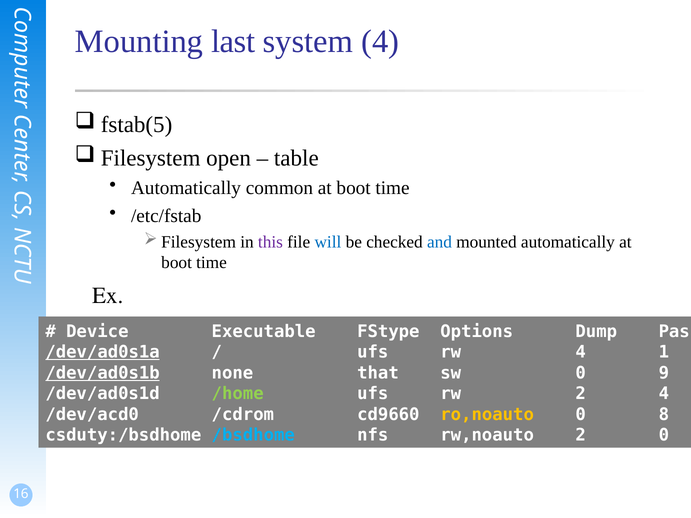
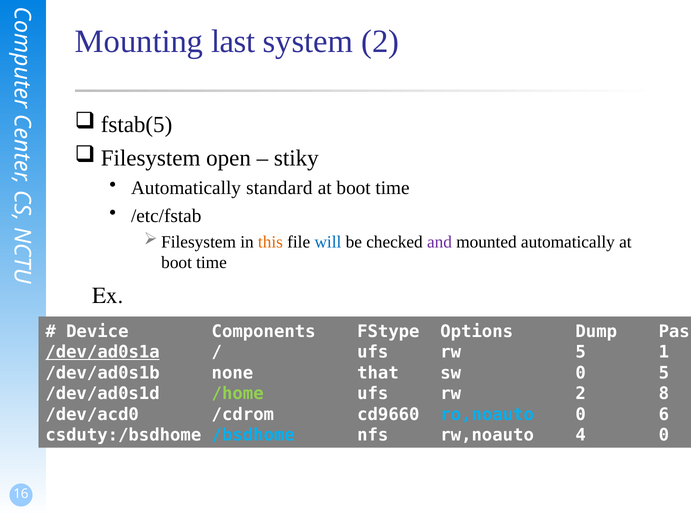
system 4: 4 -> 2
table: table -> stiky
common: common -> standard
this colour: purple -> orange
and colour: blue -> purple
Executable: Executable -> Components
rw 4: 4 -> 5
/dev/ad0s1b underline: present -> none
0 9: 9 -> 5
2 4: 4 -> 8
ro,noauto colour: yellow -> light blue
8: 8 -> 6
rw,noauto 2: 2 -> 4
